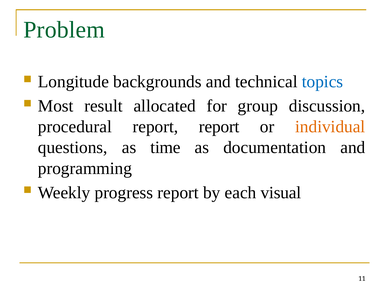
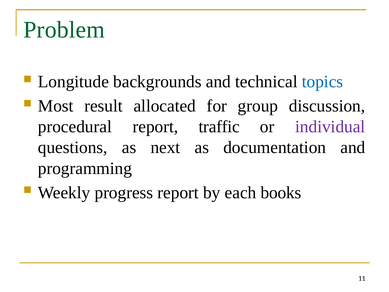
report report: report -> traffic
individual colour: orange -> purple
time: time -> next
visual: visual -> books
